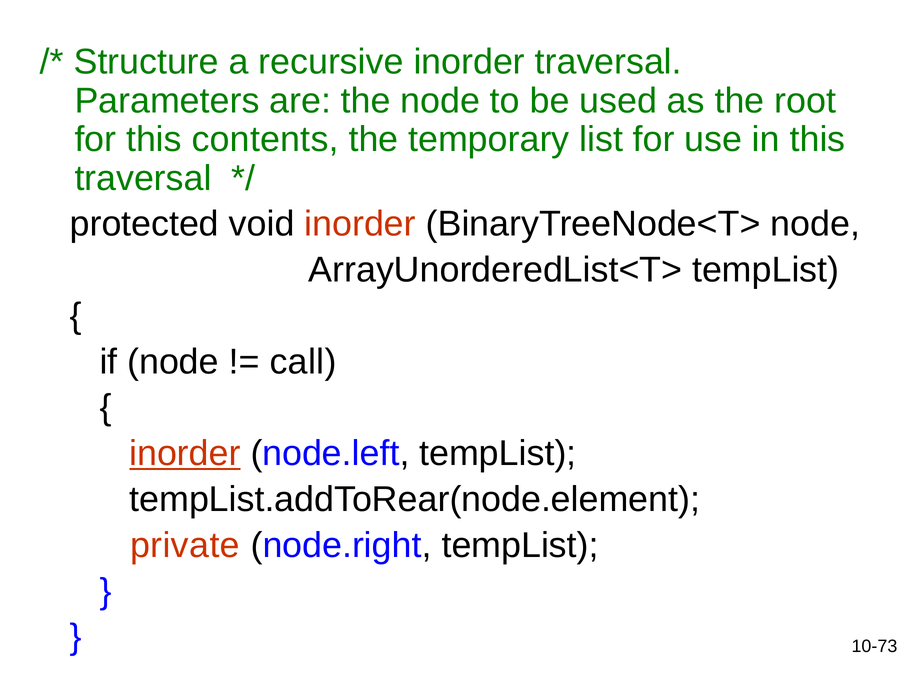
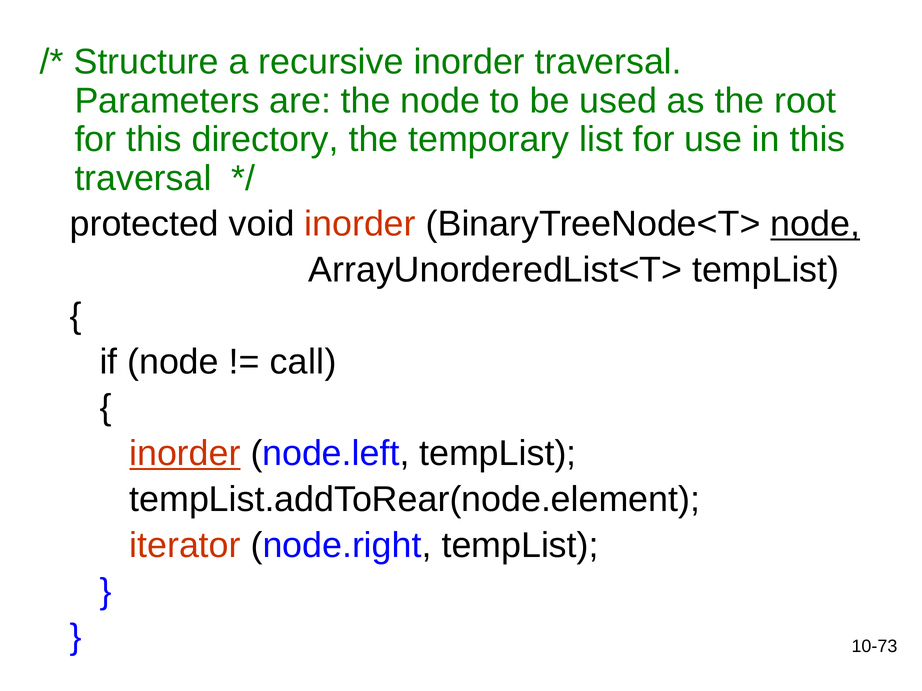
contents: contents -> directory
node at (815, 224) underline: none -> present
private: private -> iterator
